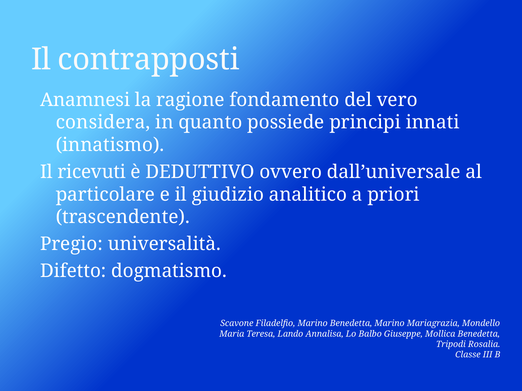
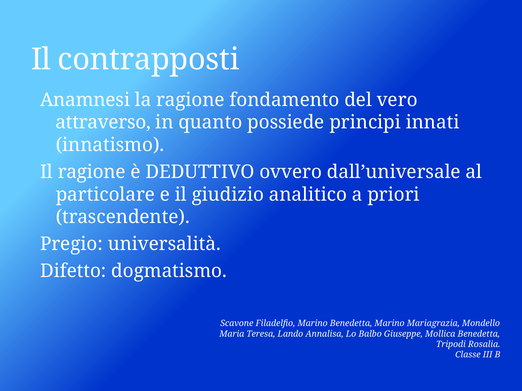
considera: considera -> attraverso
Il ricevuti: ricevuti -> ragione
